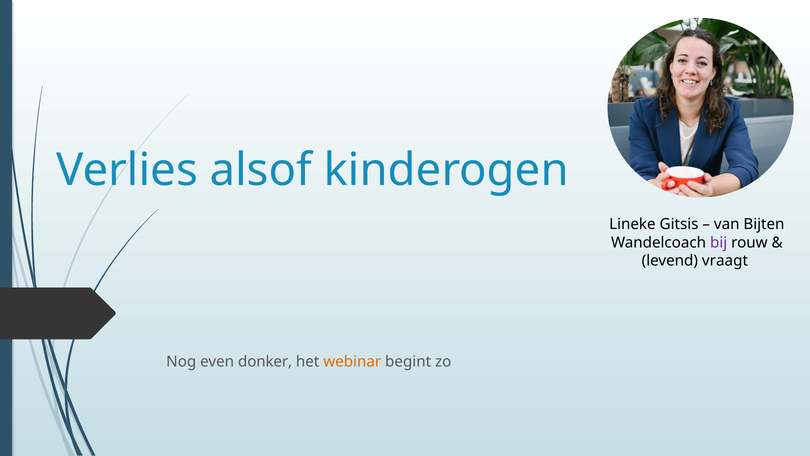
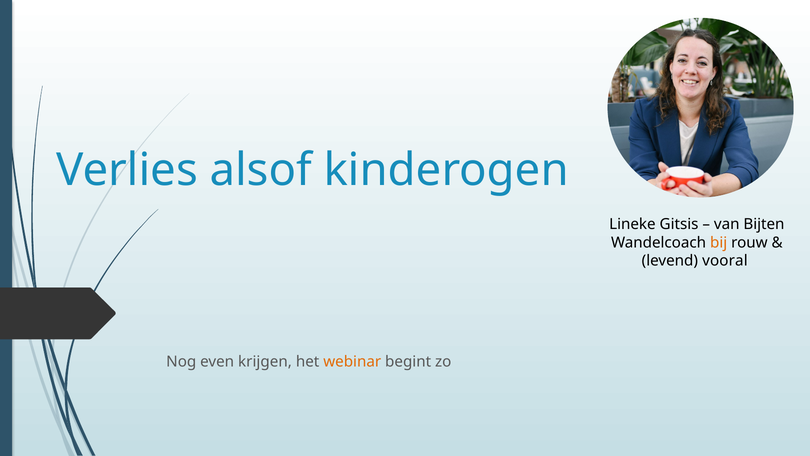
bij colour: purple -> orange
vraagt: vraagt -> vooral
donker: donker -> krijgen
